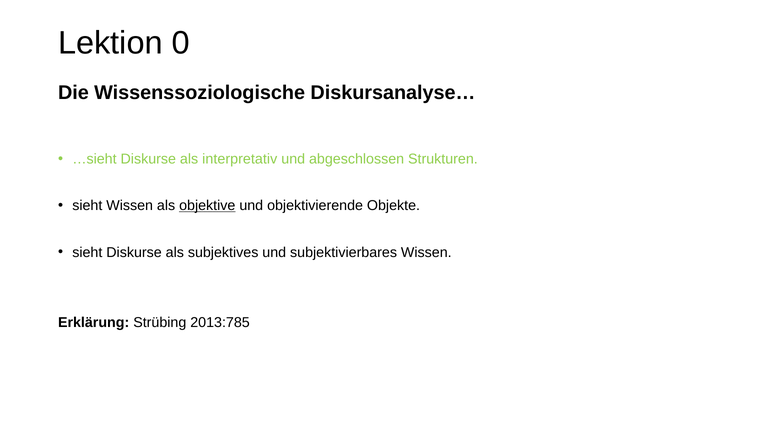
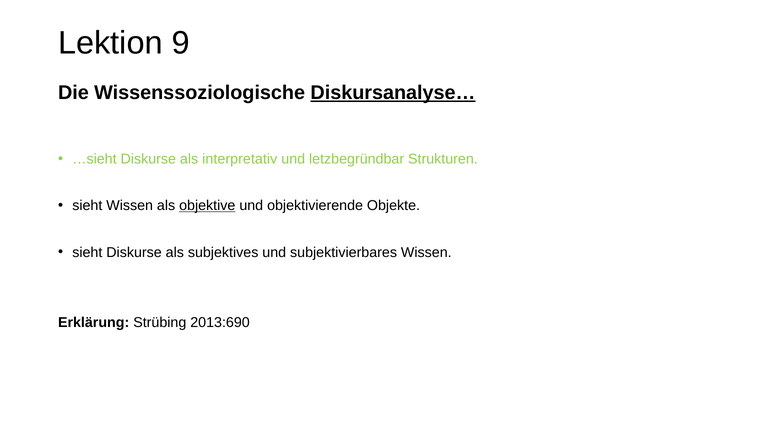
0: 0 -> 9
Diskursanalyse… underline: none -> present
abgeschlossen: abgeschlossen -> letzbegründbar
2013:785: 2013:785 -> 2013:690
